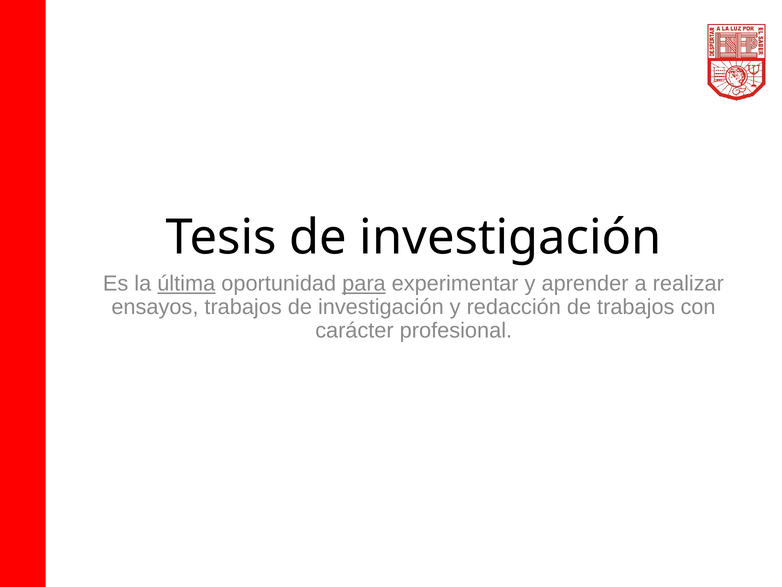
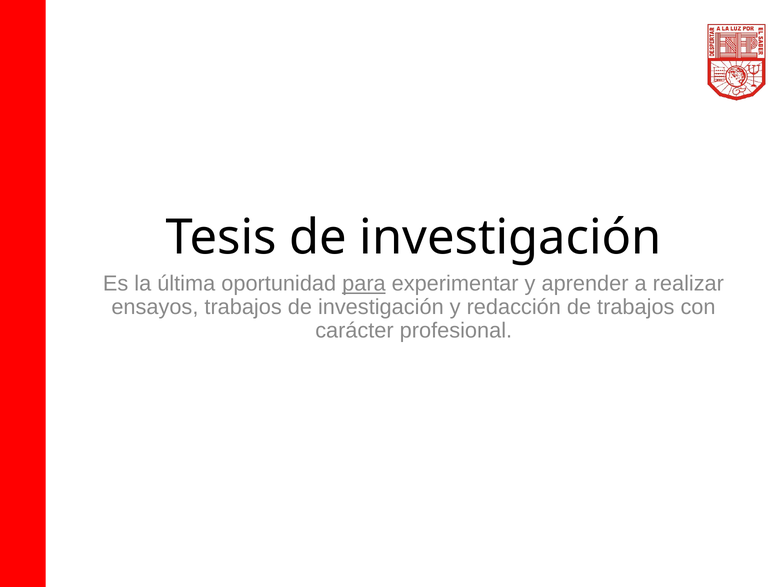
última underline: present -> none
